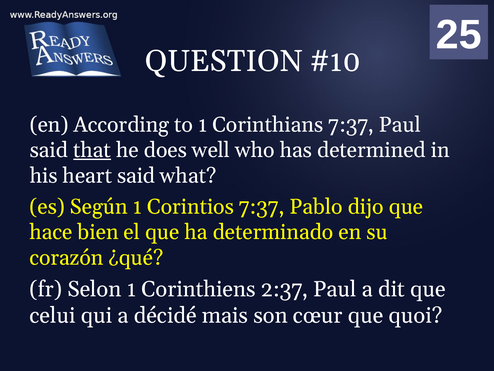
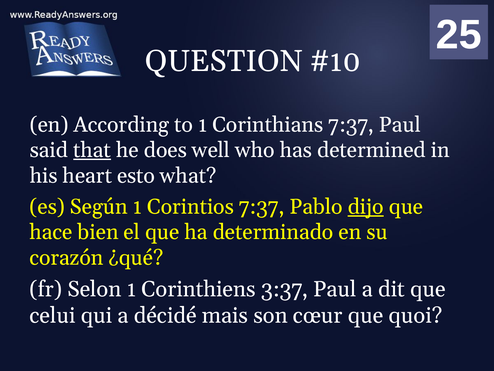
heart said: said -> esto
dijo underline: none -> present
2:37: 2:37 -> 3:37
